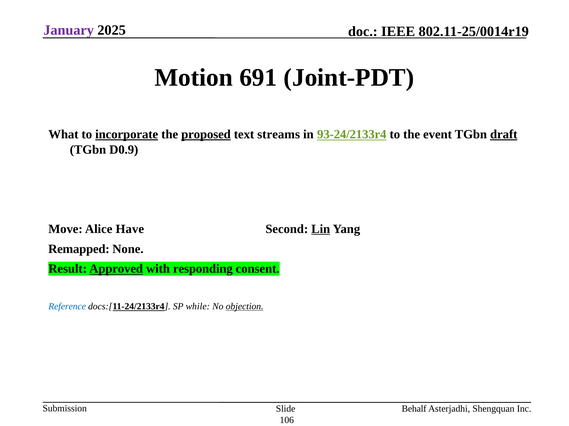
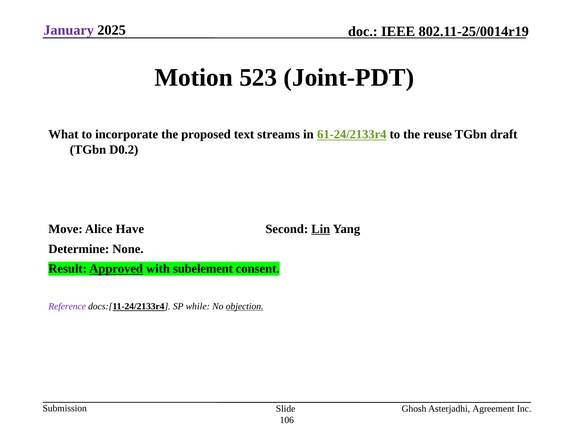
691: 691 -> 523
incorporate underline: present -> none
proposed underline: present -> none
93-24/2133r4: 93-24/2133r4 -> 61-24/2133r4
event: event -> reuse
draft underline: present -> none
D0.9: D0.9 -> D0.2
Remapped: Remapped -> Determine
responding: responding -> subelement
Reference colour: blue -> purple
Behalf: Behalf -> Ghosh
Shengquan: Shengquan -> Agreement
